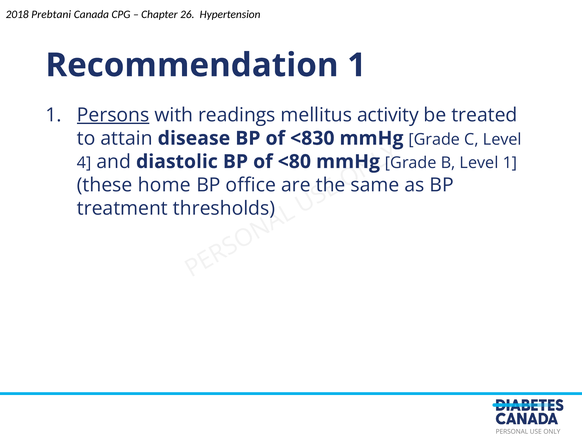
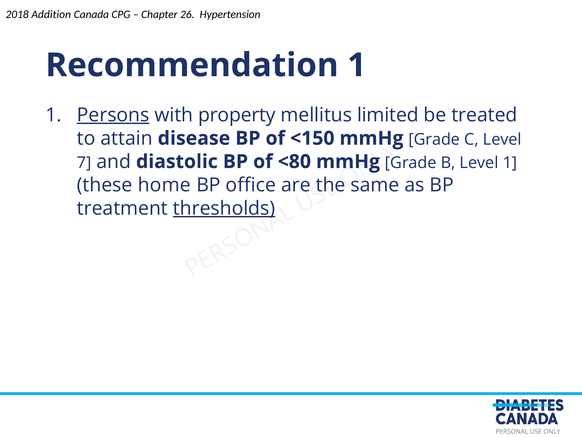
Prebtani: Prebtani -> Addition
readings: readings -> property
activity: activity -> limited
<830: <830 -> <150
4: 4 -> 7
thresholds underline: none -> present
